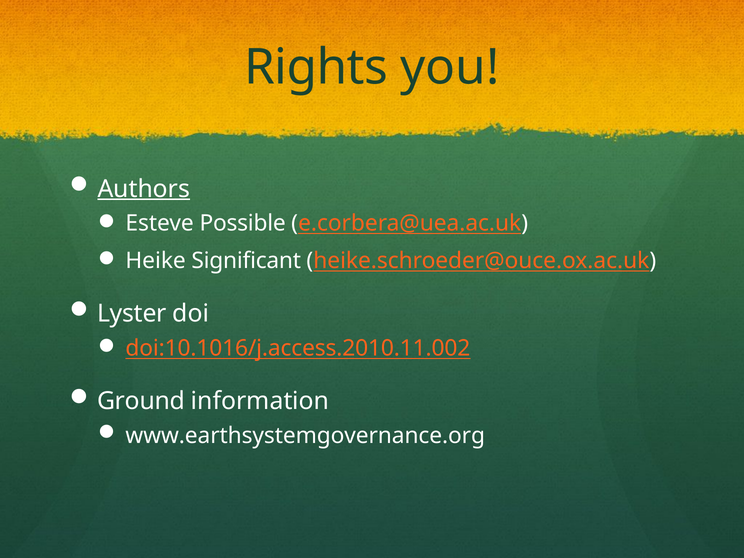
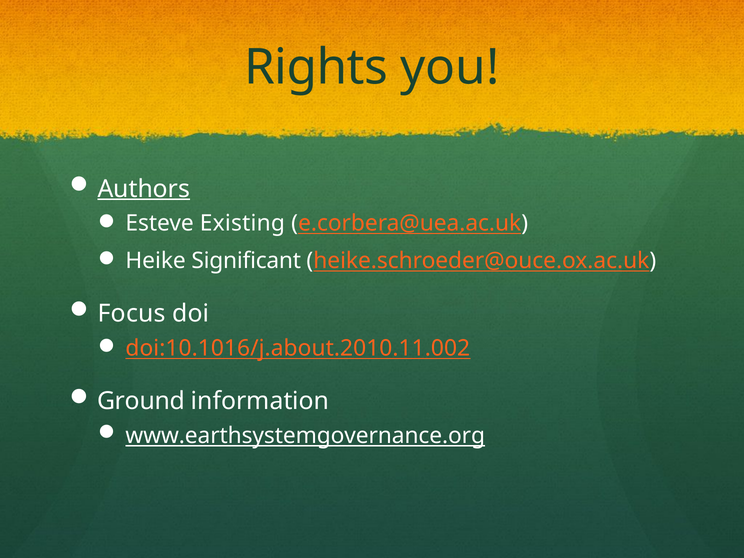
Possible: Possible -> Existing
Lyster: Lyster -> Focus
doi:10.1016/j.access.2010.11.002: doi:10.1016/j.access.2010.11.002 -> doi:10.1016/j.about.2010.11.002
www.earthsystemgovernance.org underline: none -> present
